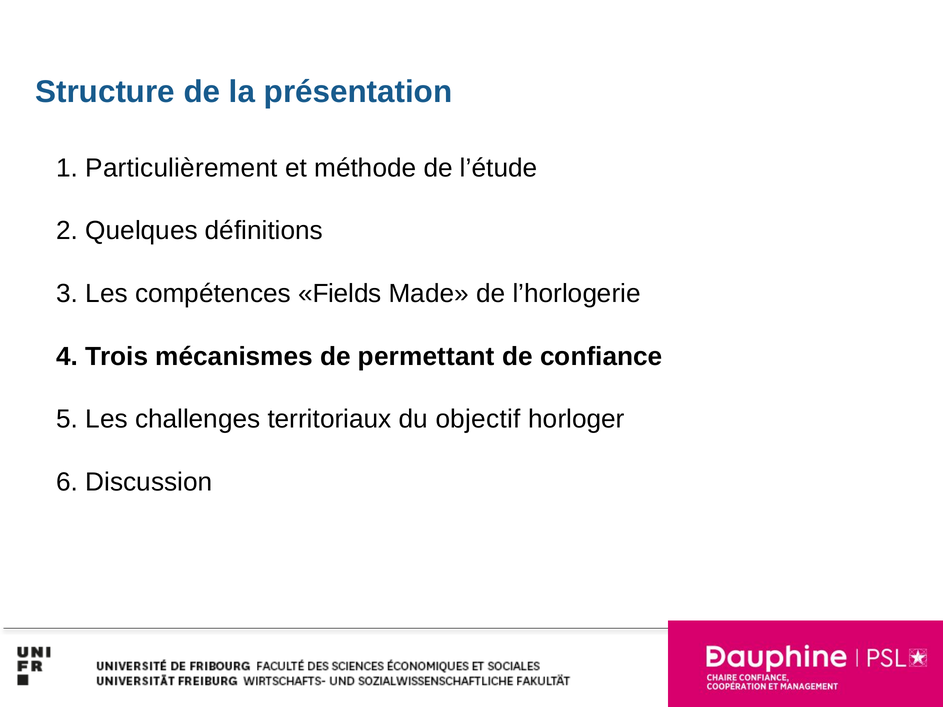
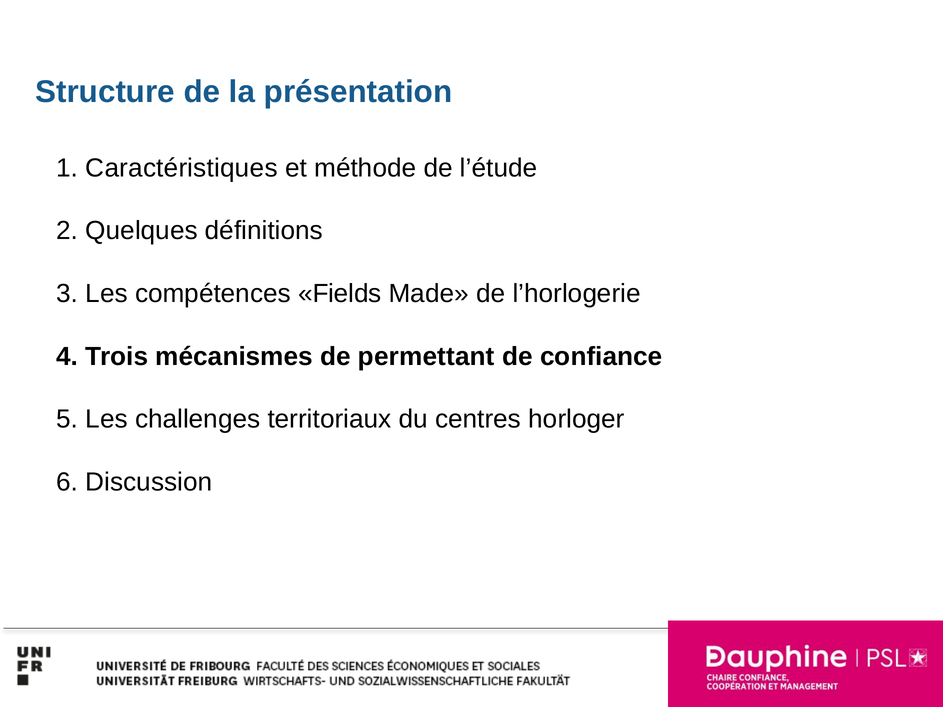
Particulièrement: Particulièrement -> Caractéristiques
objectif: objectif -> centres
